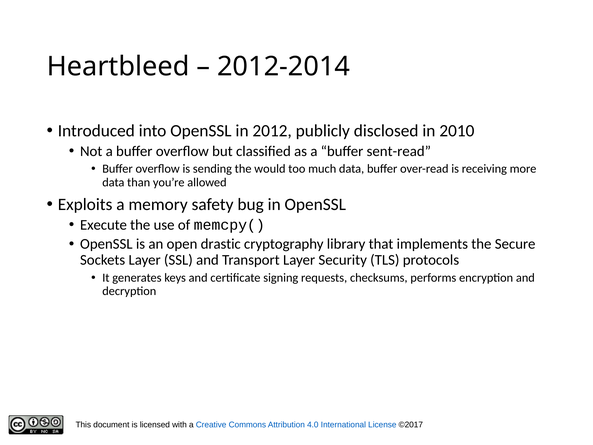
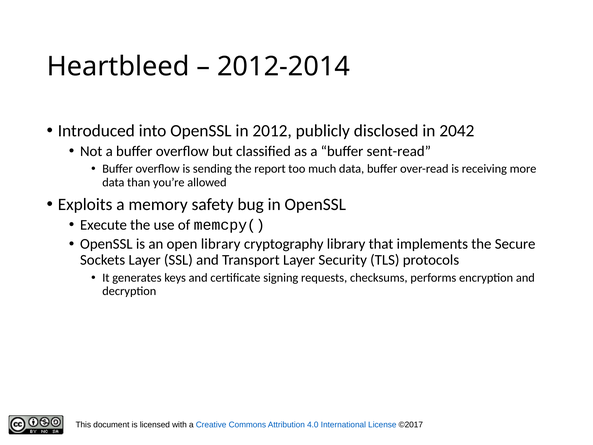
2010: 2010 -> 2042
would: would -> report
open drastic: drastic -> library
